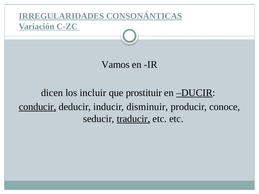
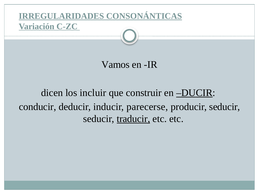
prostituir: prostituir -> construir
conducir underline: present -> none
disminuir: disminuir -> parecerse
producir conoce: conoce -> seducir
